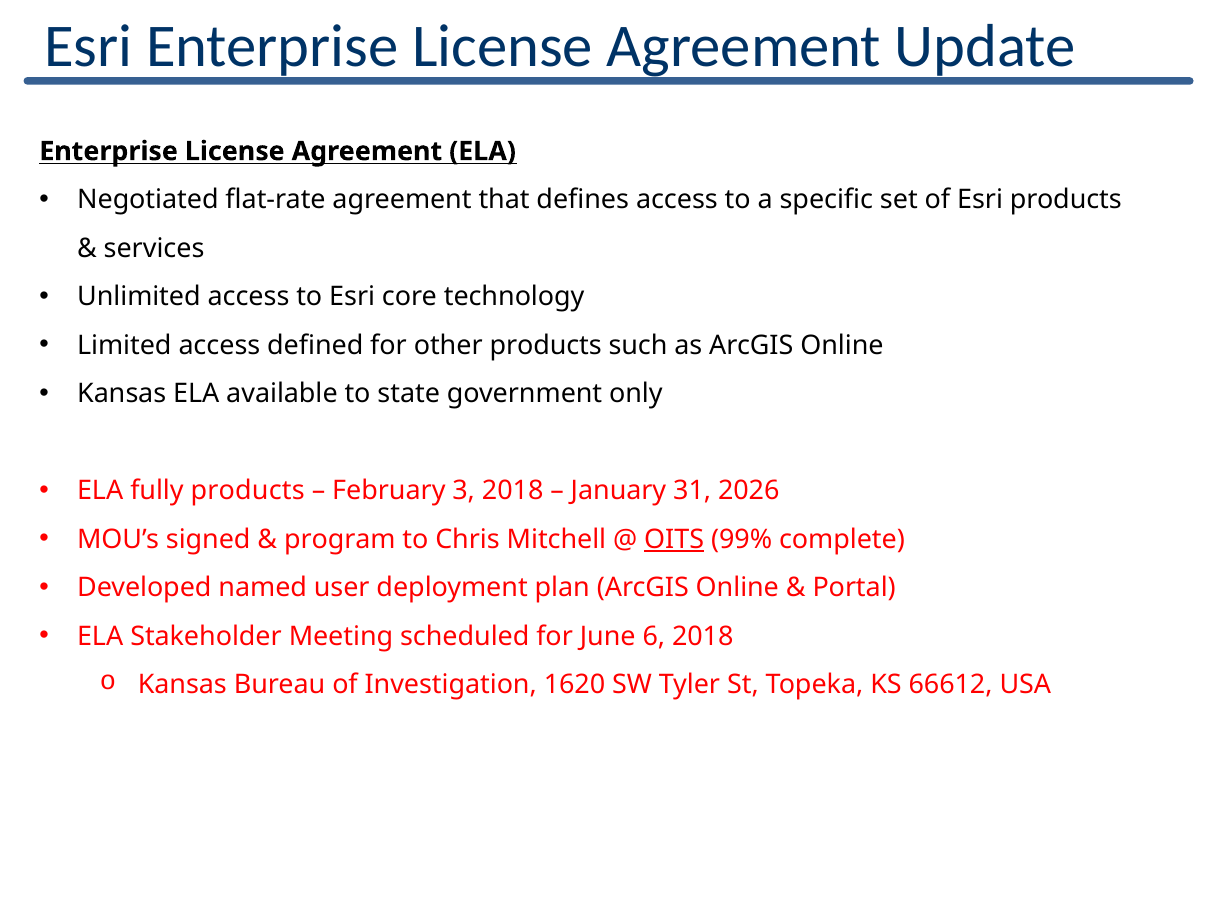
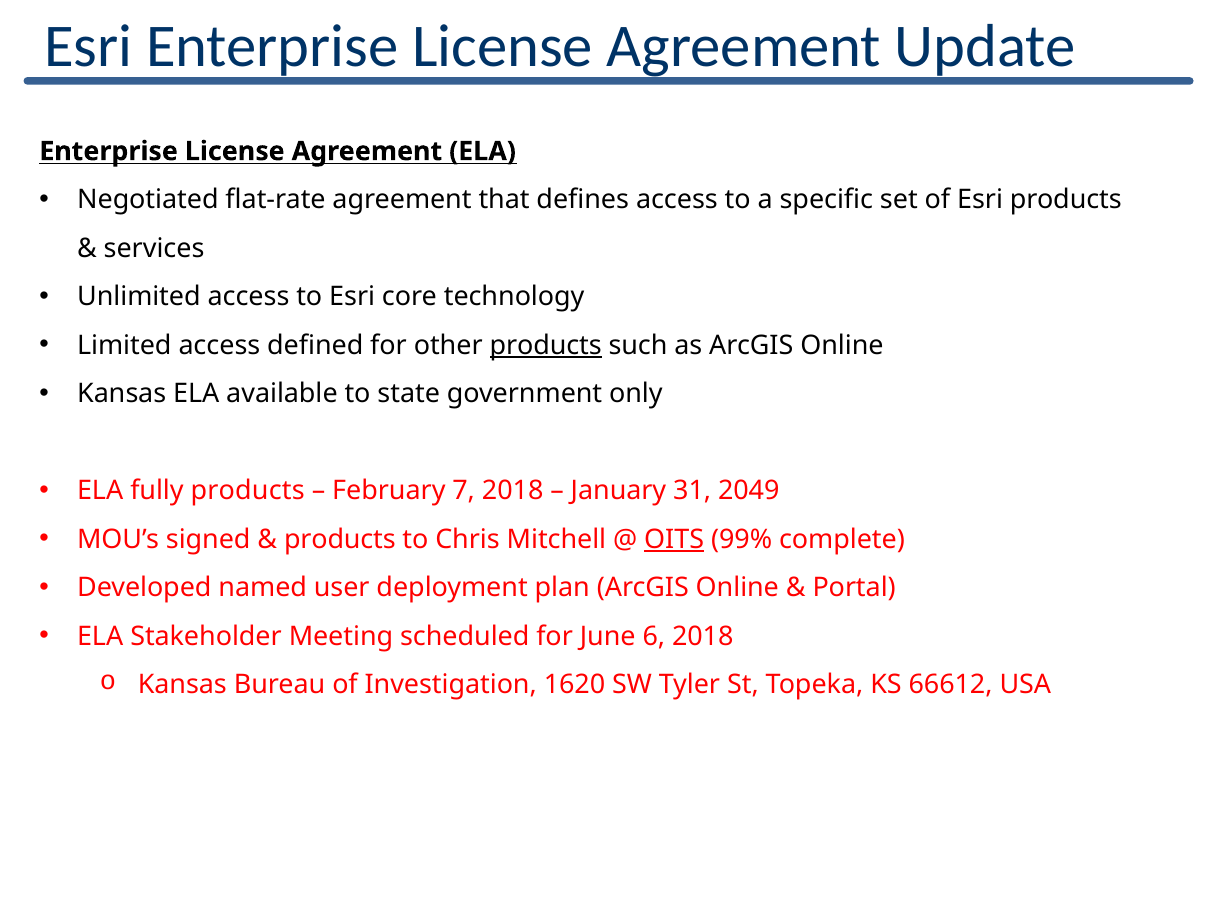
products at (546, 345) underline: none -> present
3: 3 -> 7
2026: 2026 -> 2049
program at (340, 539): program -> products
